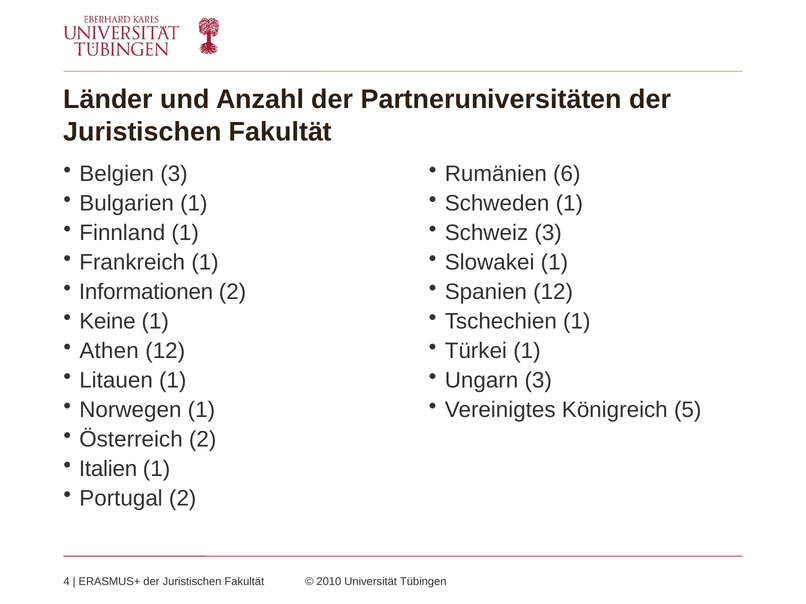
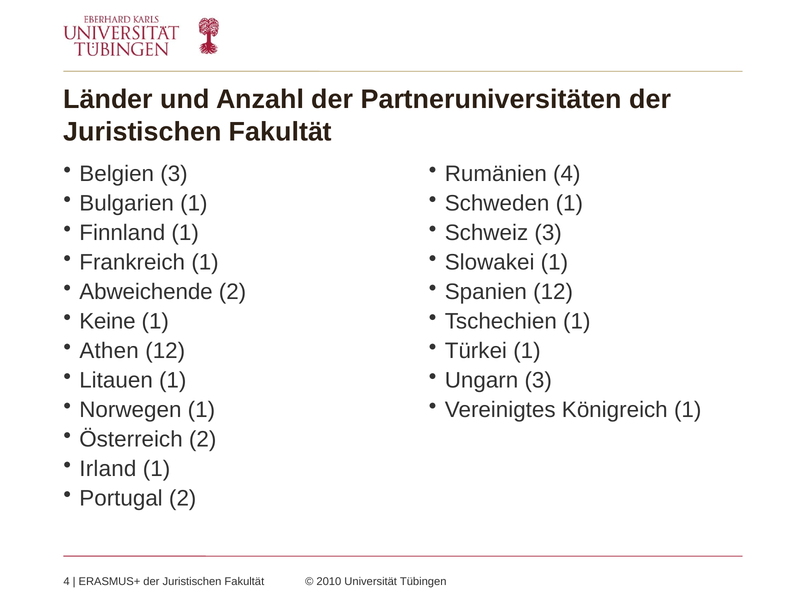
Rumänien 6: 6 -> 4
Informationen: Informationen -> Abweichende
Königreich 5: 5 -> 1
Italien: Italien -> Irland
